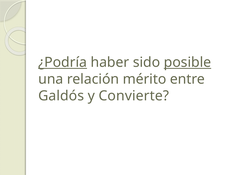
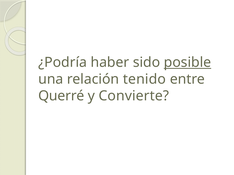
¿Podría underline: present -> none
mérito: mérito -> tenido
Galdós: Galdós -> Querré
